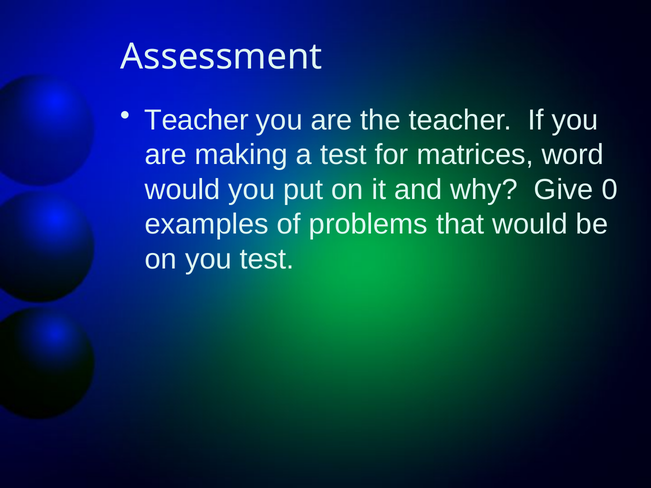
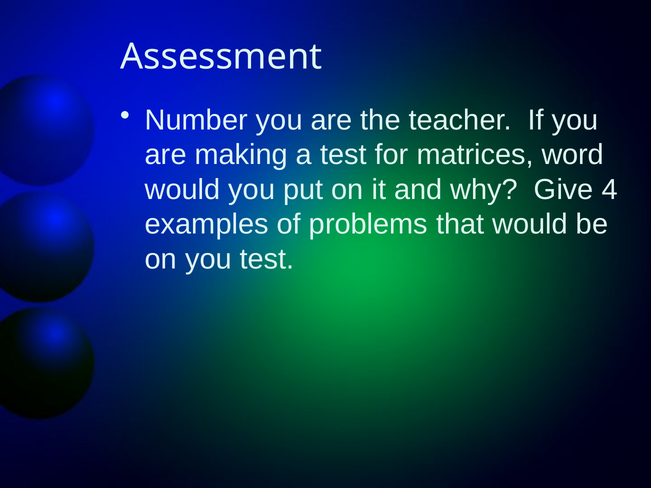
Teacher at (196, 120): Teacher -> Number
0: 0 -> 4
